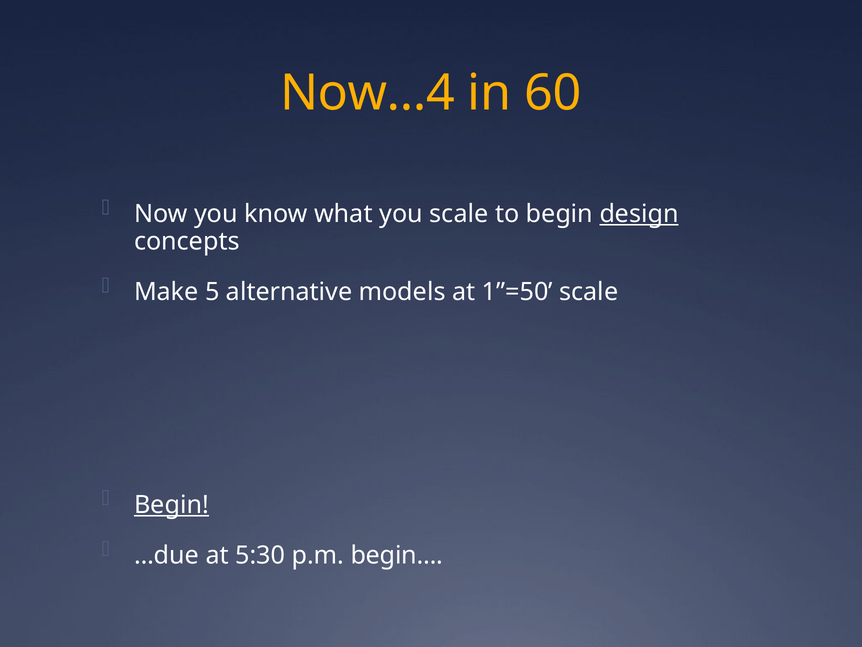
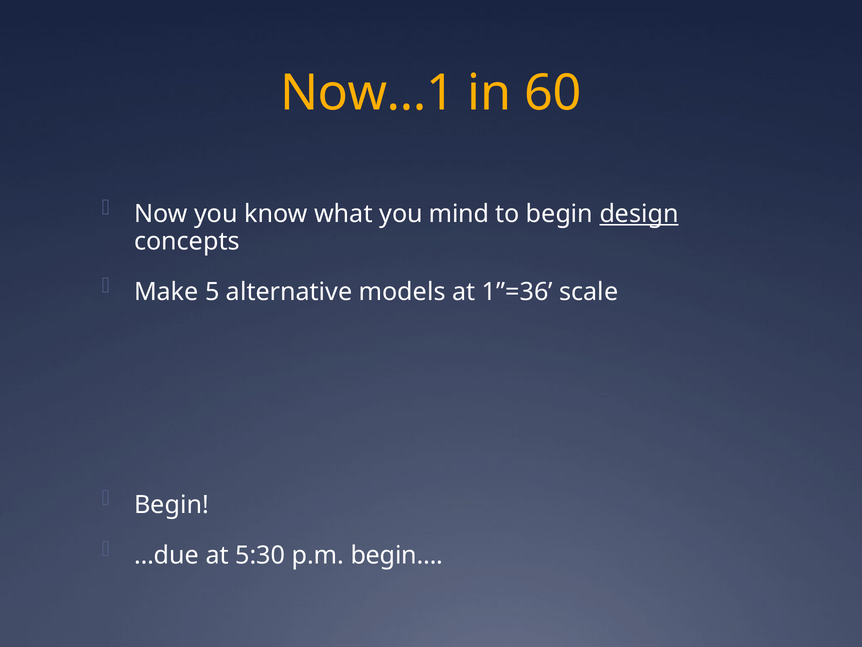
Now…4: Now…4 -> Now…1
you scale: scale -> mind
1”=50: 1”=50 -> 1”=36
Begin at (171, 504) underline: present -> none
